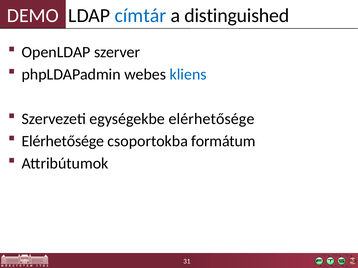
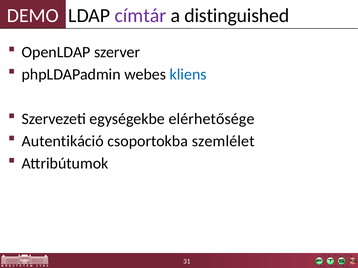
címtár colour: blue -> purple
Elérhetősége at (63, 141): Elérhetősége -> Autentikáció
formátum: formátum -> szemlélet
